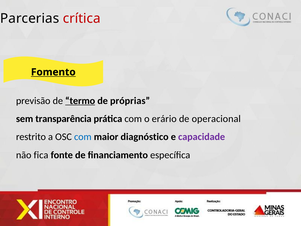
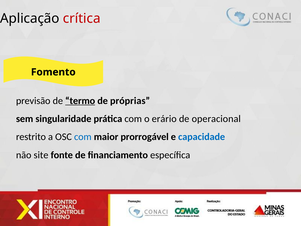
Parcerias: Parcerias -> Aplicação
Fomento underline: present -> none
transparência: transparência -> singularidade
diagnóstico: diagnóstico -> prorrogável
capacidade colour: purple -> blue
fica: fica -> site
